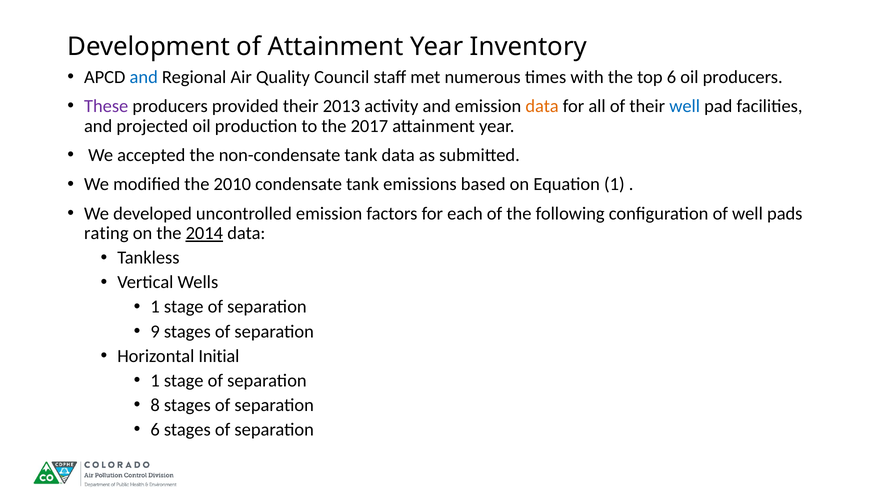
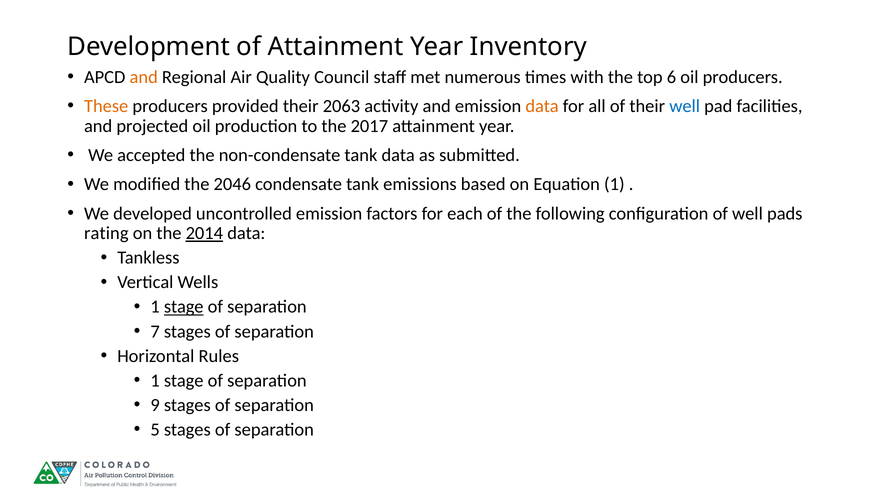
and at (144, 77) colour: blue -> orange
These colour: purple -> orange
2013: 2013 -> 2063
2010: 2010 -> 2046
stage at (184, 307) underline: none -> present
9: 9 -> 7
Initial: Initial -> Rules
8: 8 -> 9
6 at (155, 429): 6 -> 5
